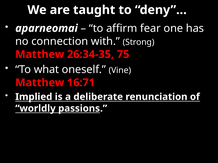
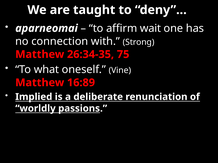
fear: fear -> wait
16:71: 16:71 -> 16:89
